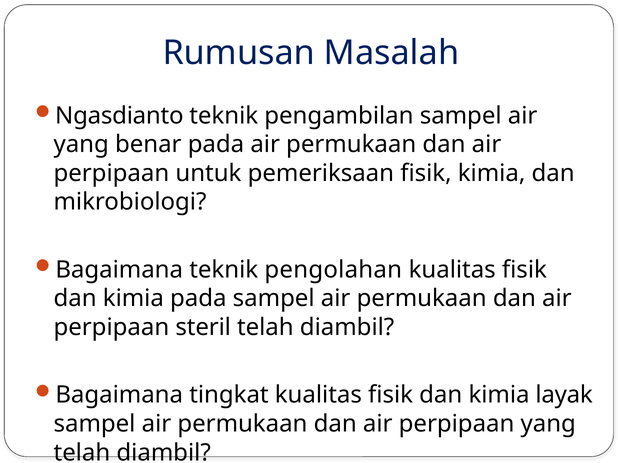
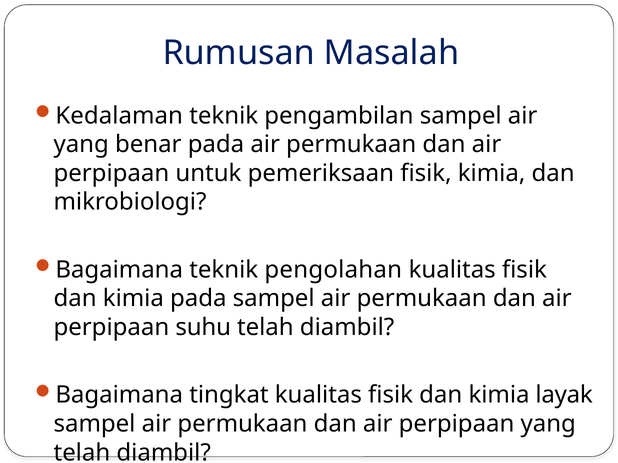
Ngasdianto: Ngasdianto -> Kedalaman
steril: steril -> suhu
